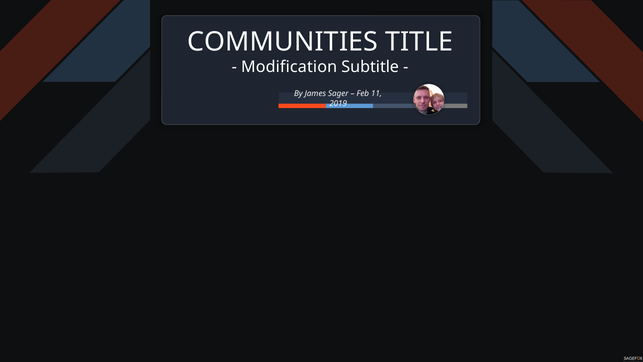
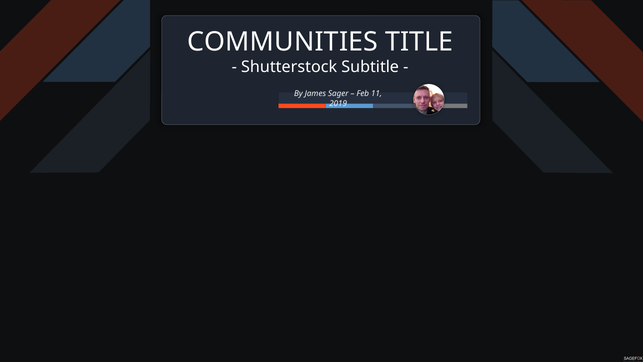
Modification: Modification -> Shutterstock
